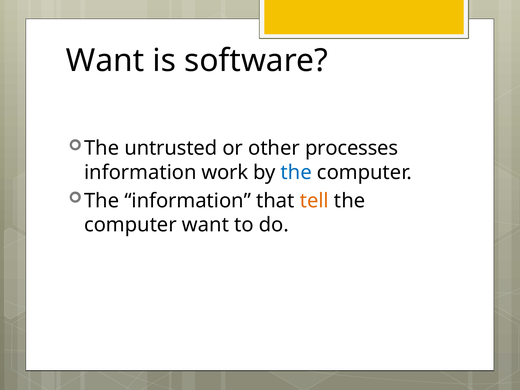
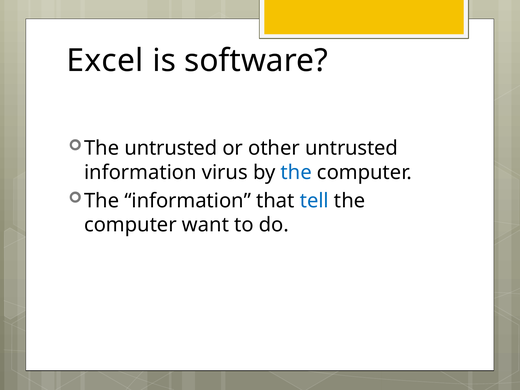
Want at (105, 61): Want -> Excel
other processes: processes -> untrusted
work: work -> virus
tell colour: orange -> blue
